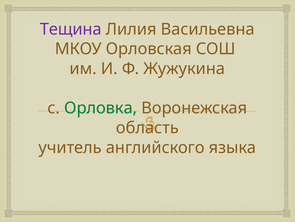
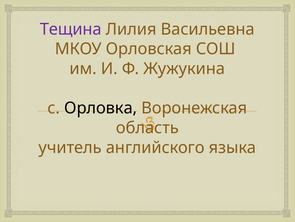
Орловка colour: green -> black
